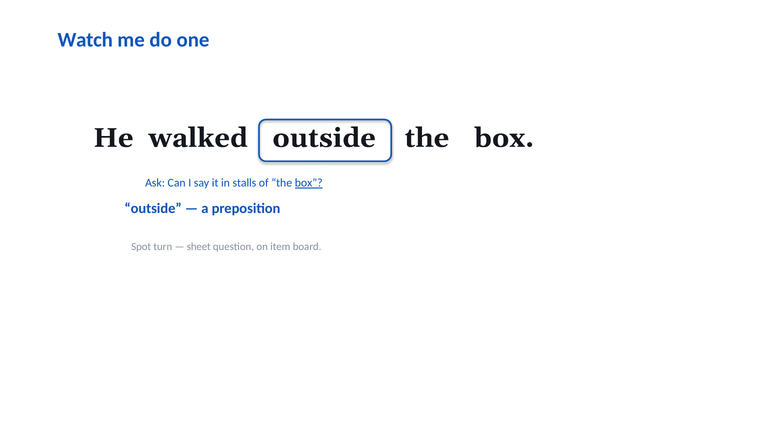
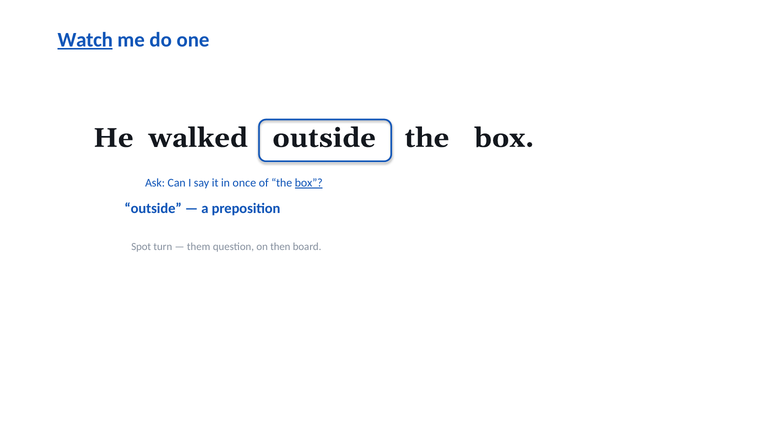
Watch underline: none -> present
stalls: stalls -> once
sheet: sheet -> them
item: item -> then
